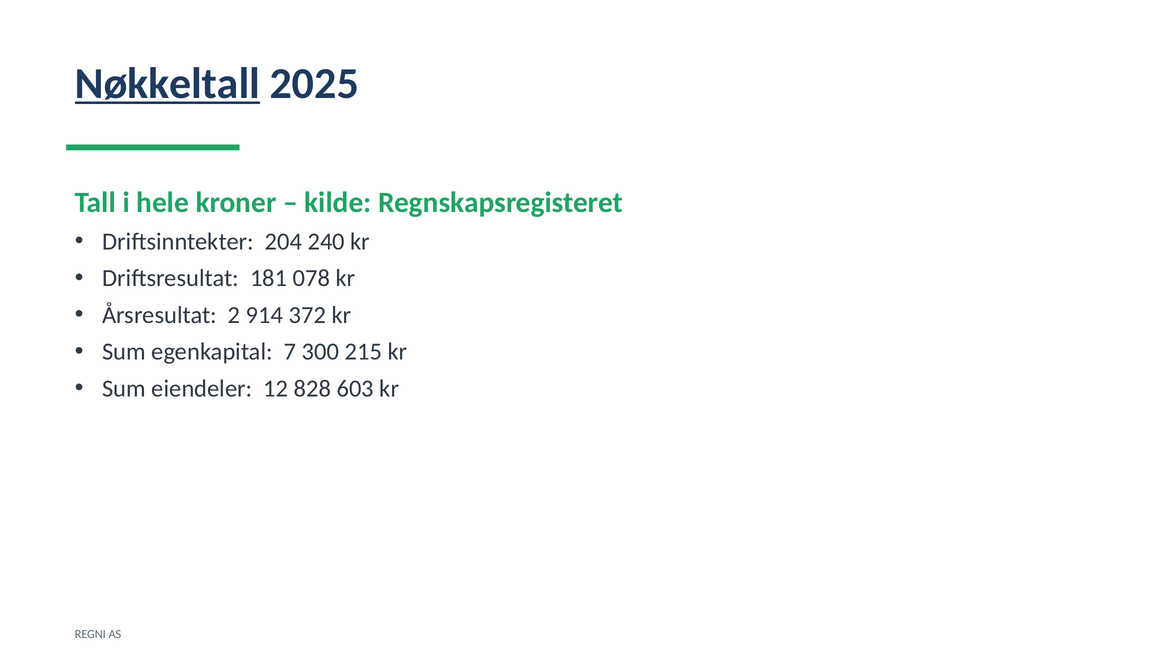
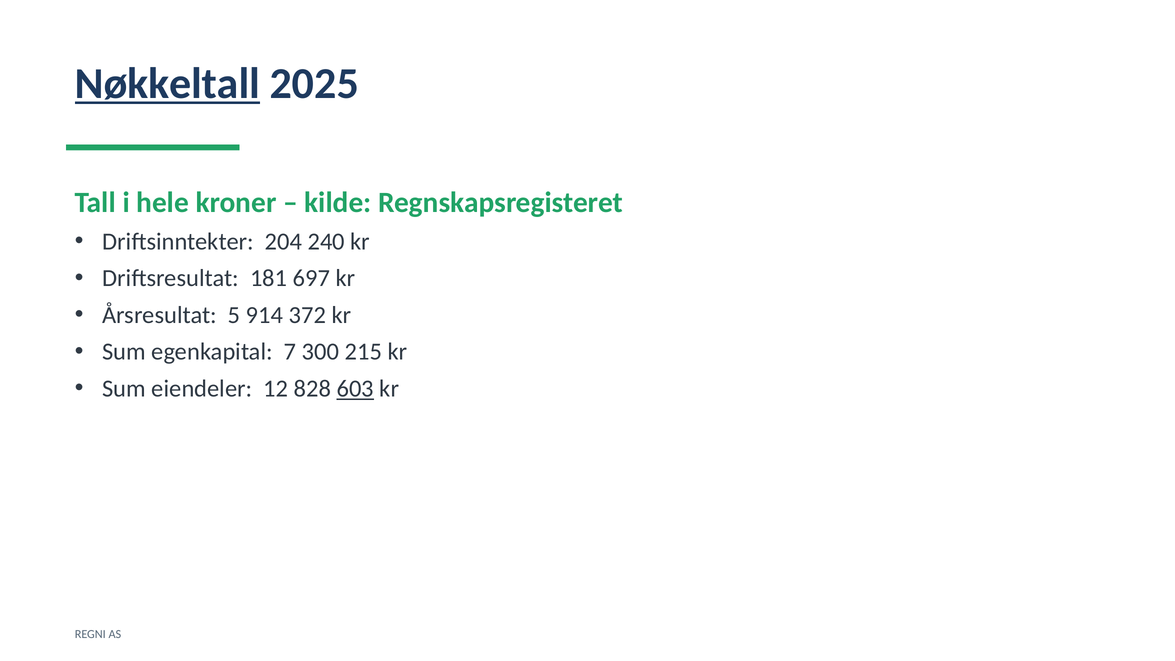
078: 078 -> 697
2: 2 -> 5
603 underline: none -> present
